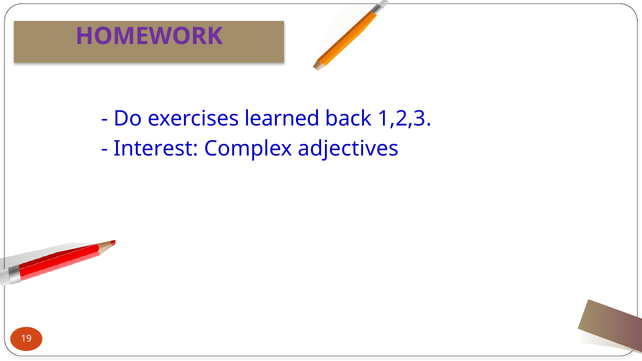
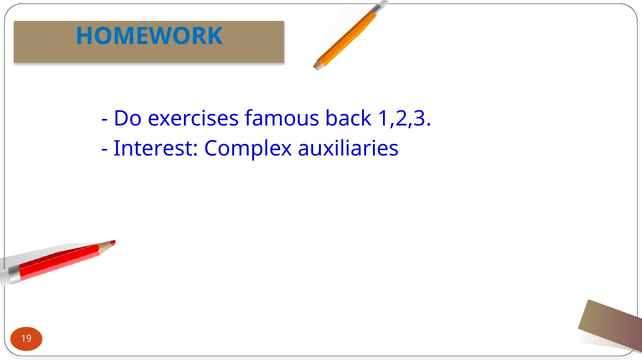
HOMEWORK colour: purple -> blue
learned: learned -> famous
adjectives: adjectives -> auxiliaries
